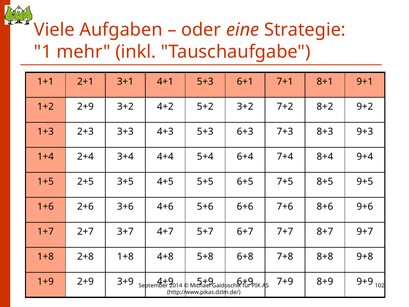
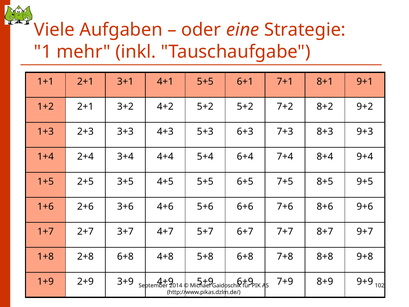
4+1 5+3: 5+3 -> 5+5
1+2 2+9: 2+9 -> 2+1
5+2 3+2: 3+2 -> 5+2
2+8 1+8: 1+8 -> 6+8
